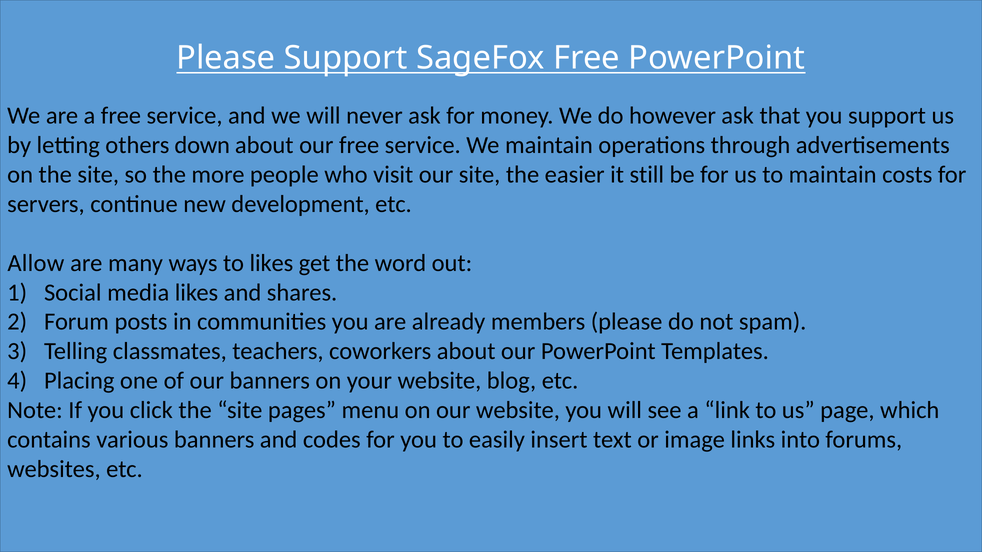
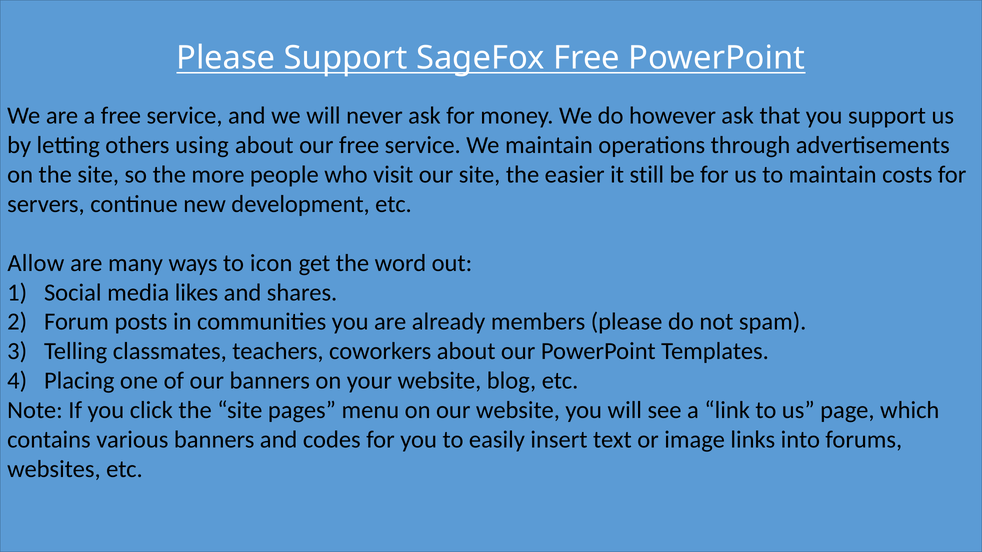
down: down -> using
to likes: likes -> icon
